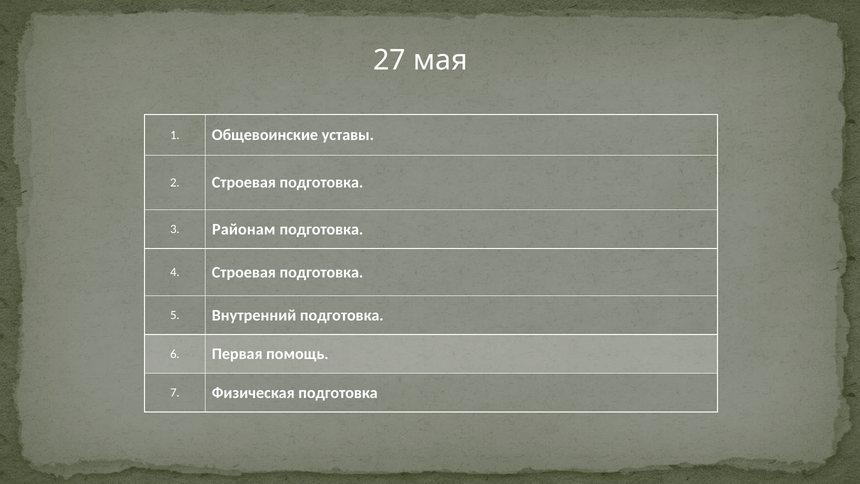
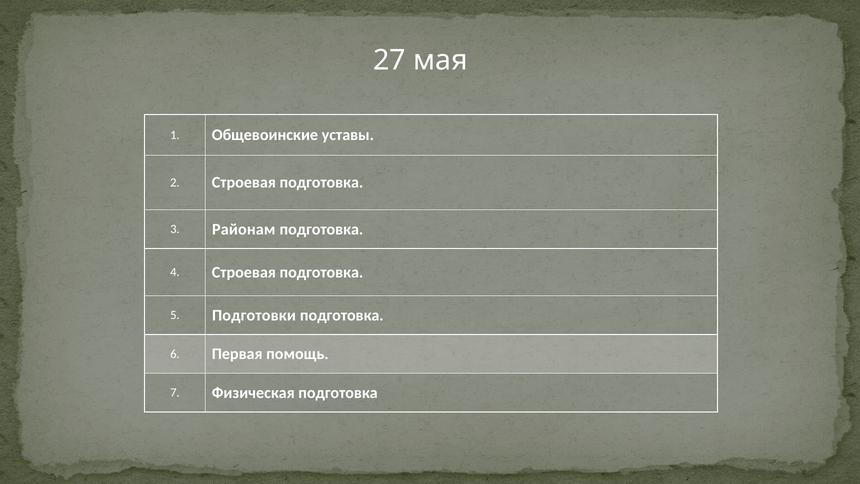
Внутренний: Внутренний -> Подготовки
